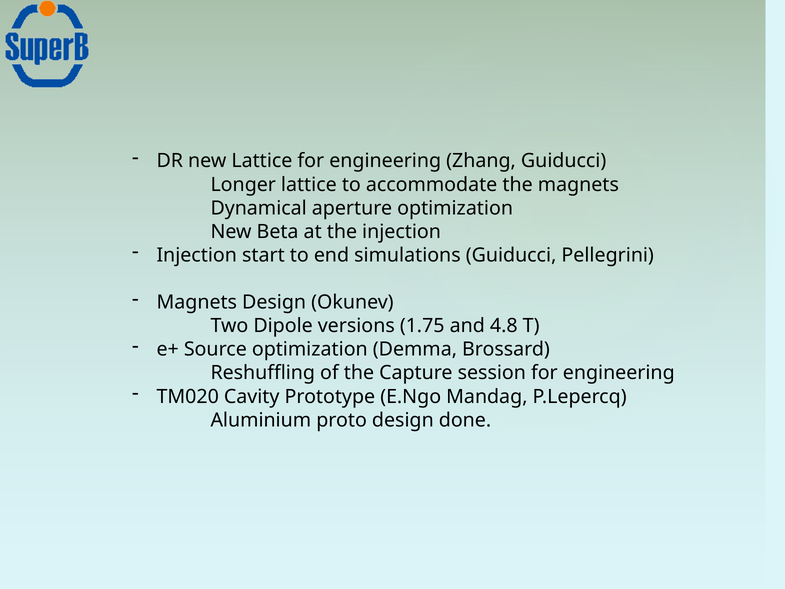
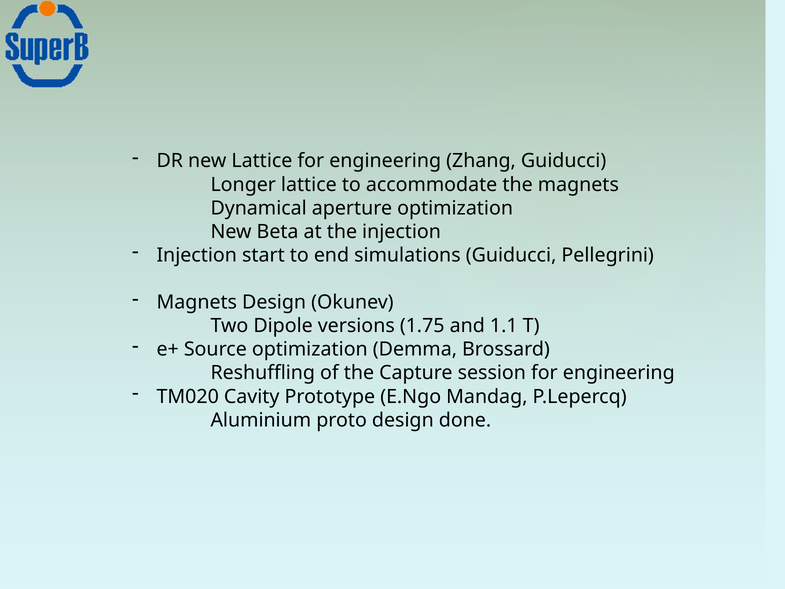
4.8: 4.8 -> 1.1
